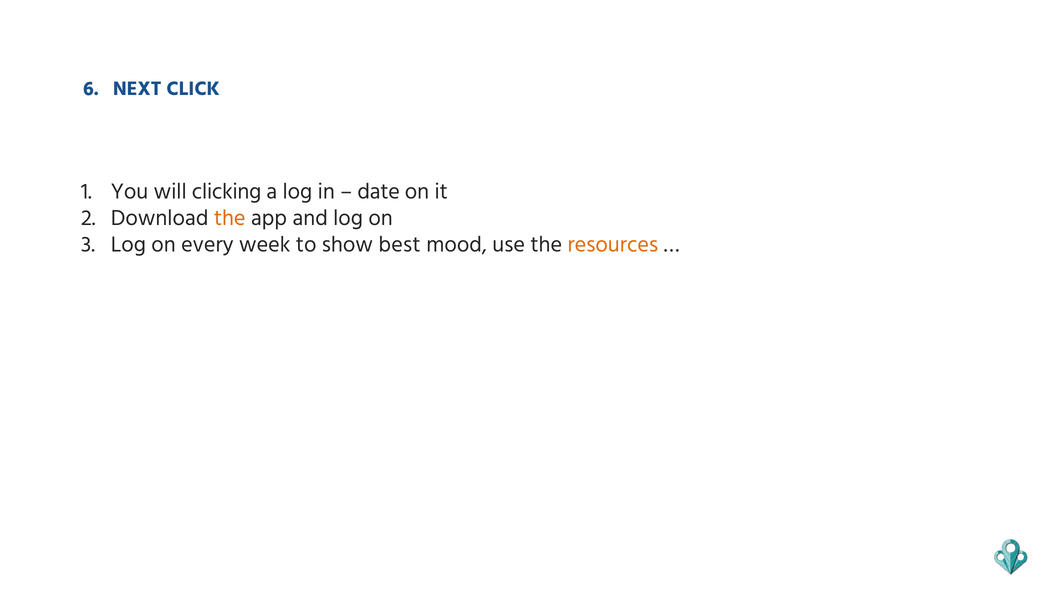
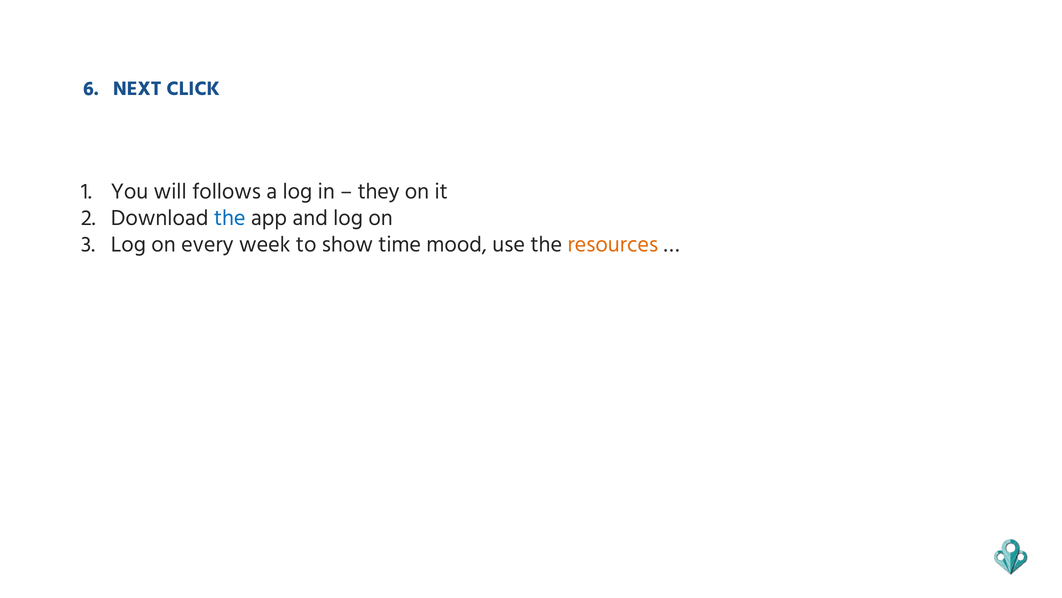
clicking: clicking -> follows
date: date -> they
the at (230, 218) colour: orange -> blue
best: best -> time
